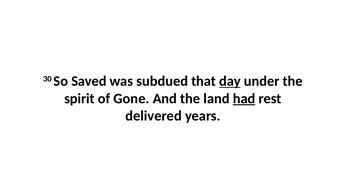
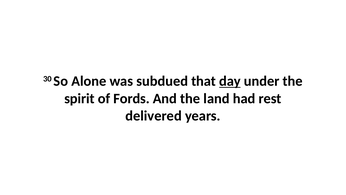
Saved: Saved -> Alone
Gone: Gone -> Fords
had underline: present -> none
